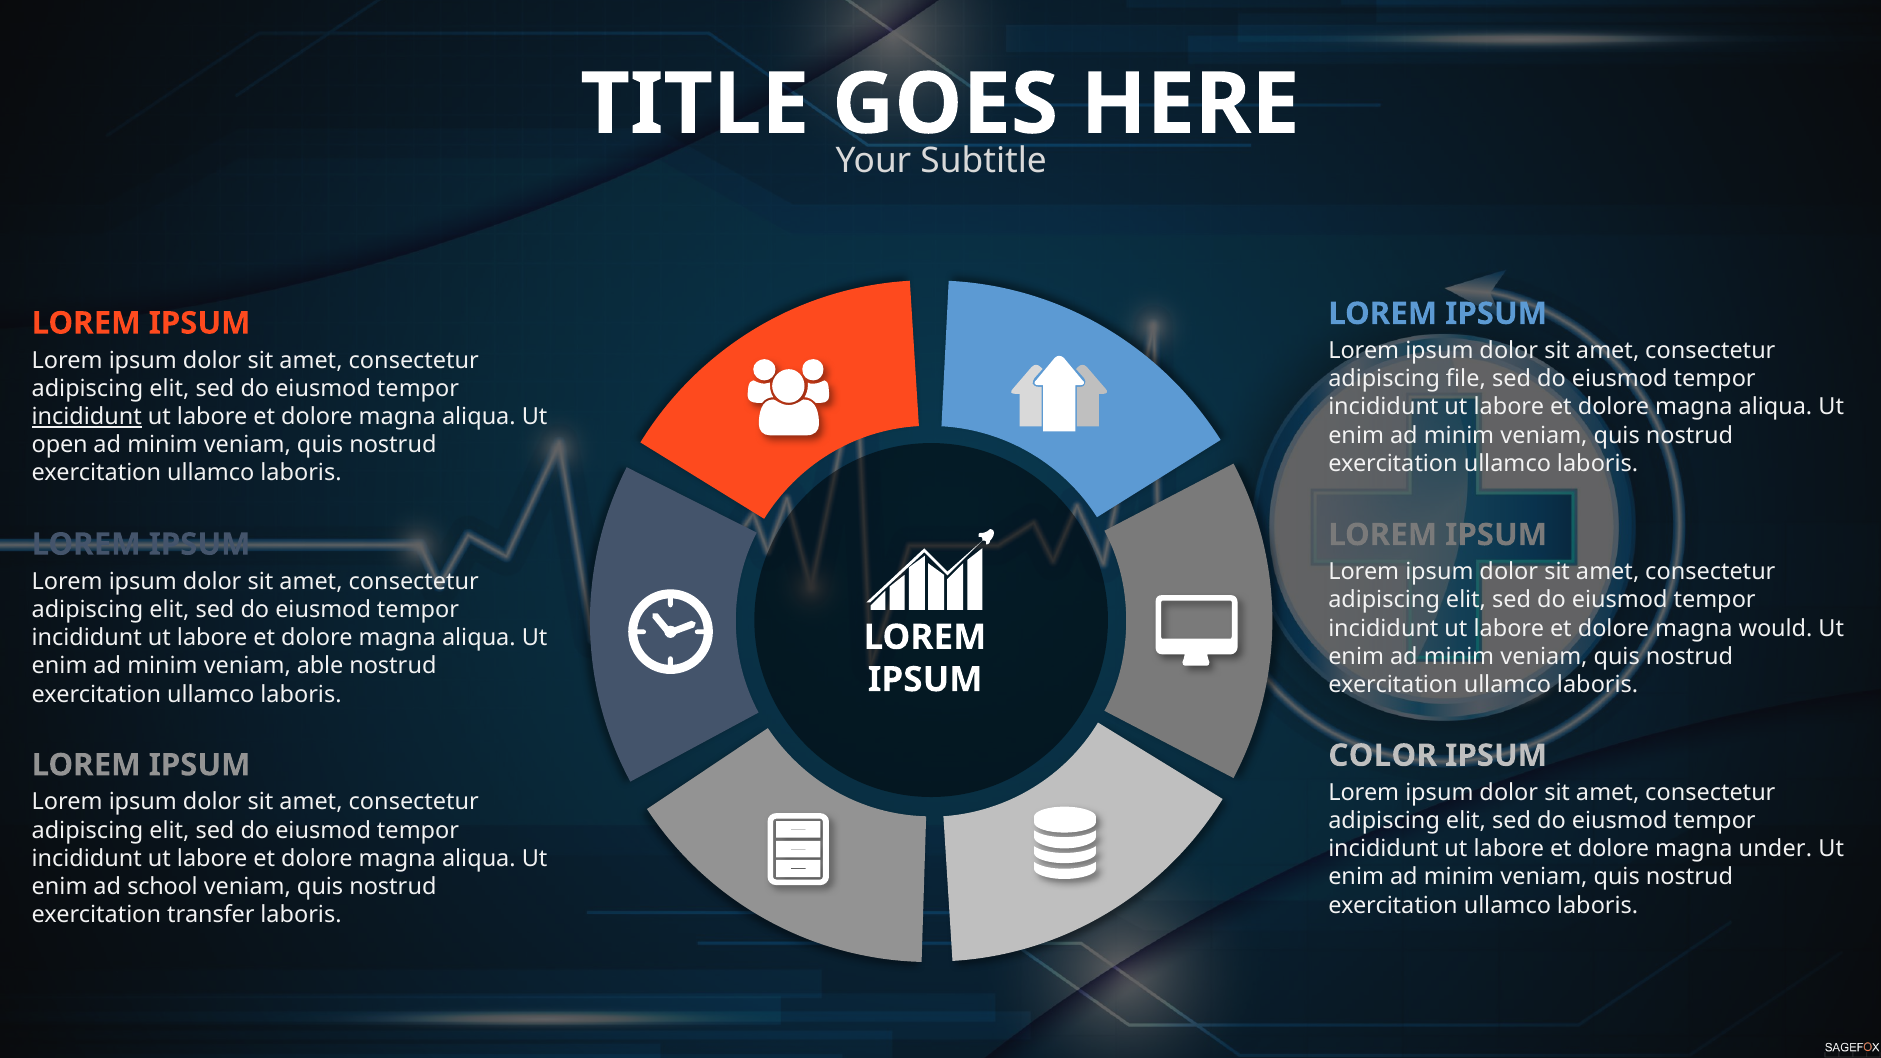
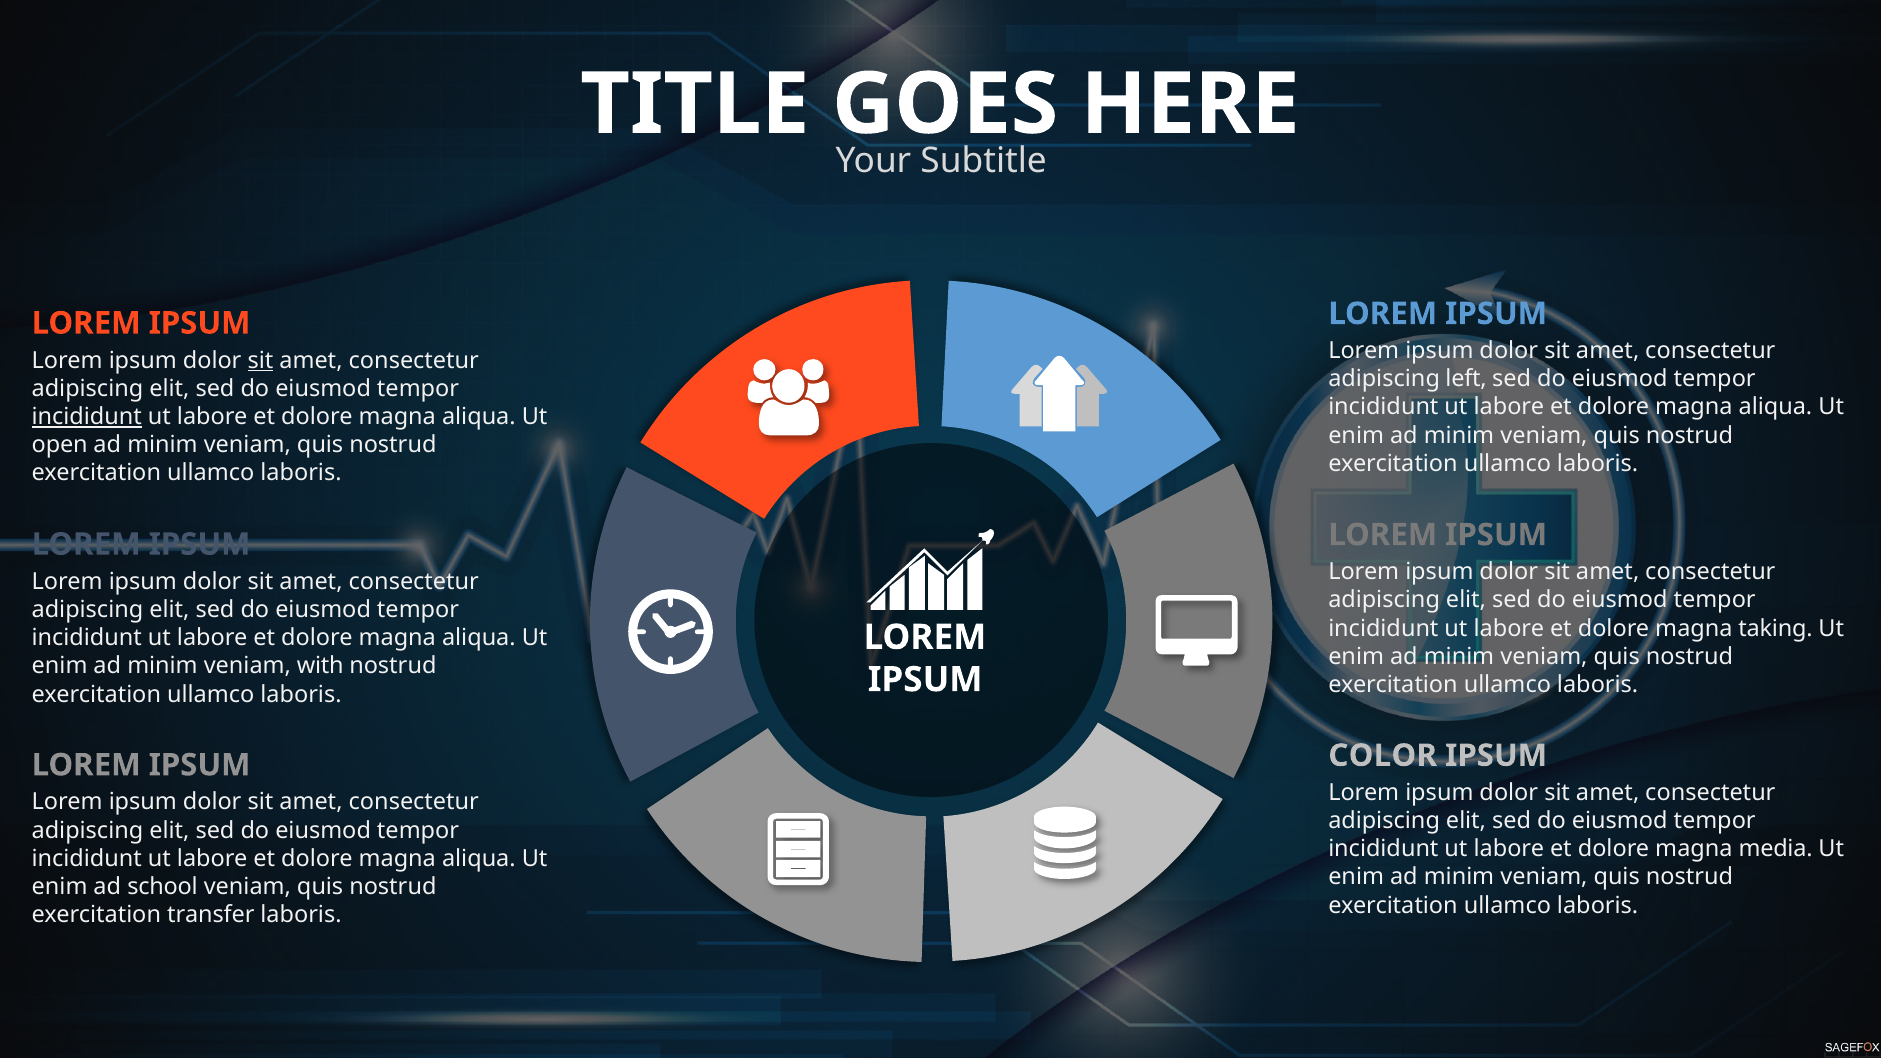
sit at (261, 360) underline: none -> present
file: file -> left
would: would -> taking
able: able -> with
under: under -> media
